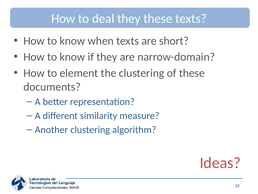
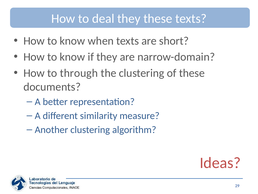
element: element -> through
